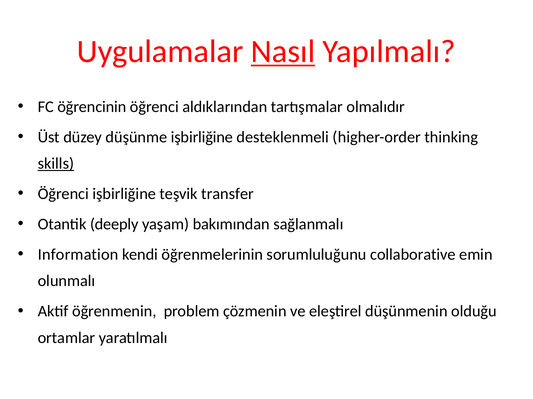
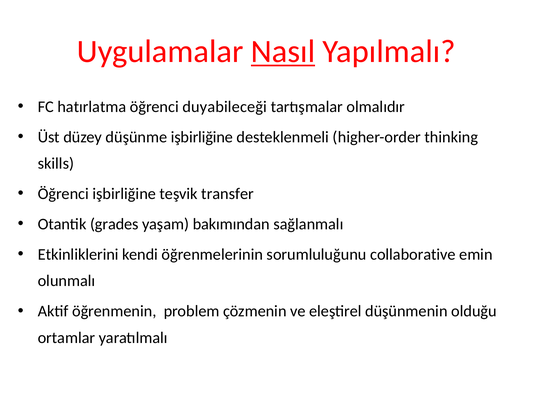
öğrencinin: öğrencinin -> hatırlatma
aldıklarından: aldıklarından -> duyabileceği
skills underline: present -> none
deeply: deeply -> grades
Information: Information -> Etkinliklerini
